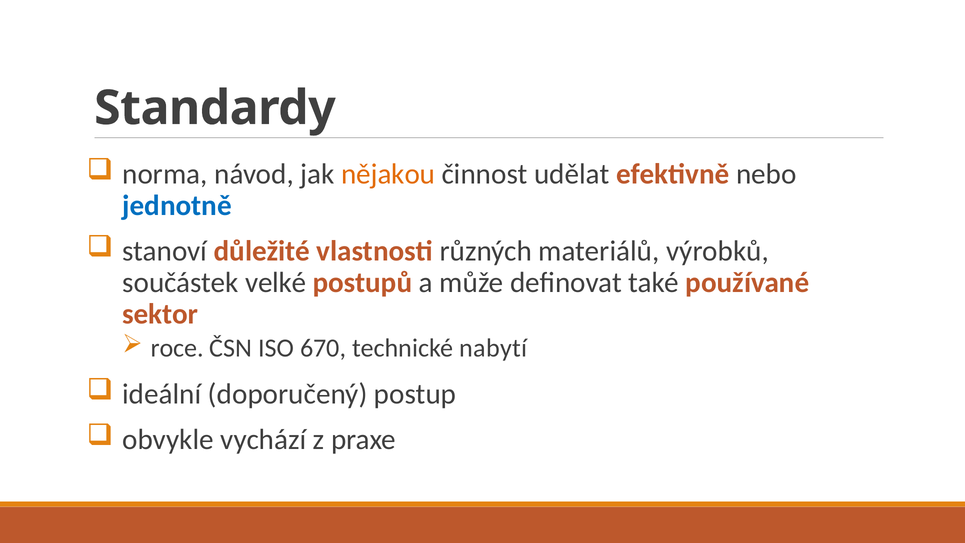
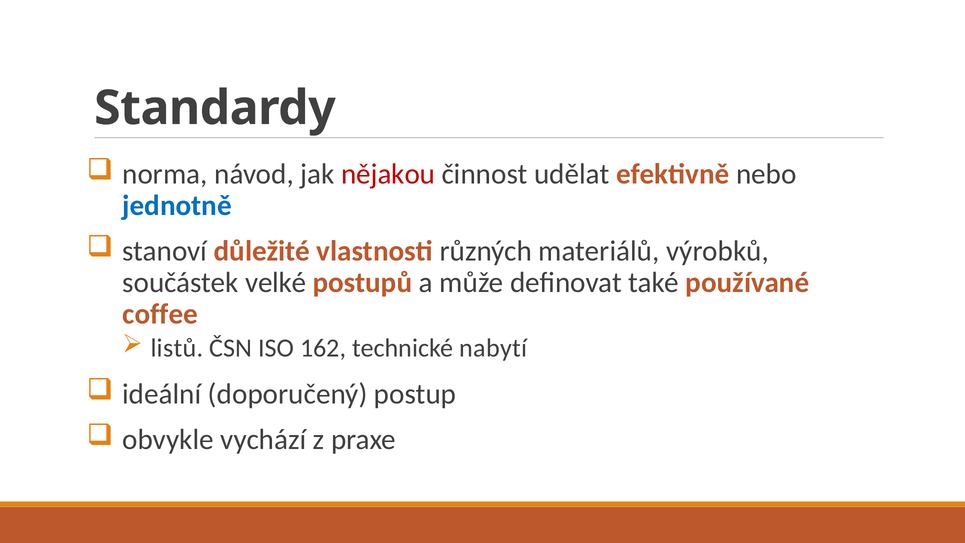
nějakou colour: orange -> red
sektor: sektor -> coffee
roce: roce -> listů
670: 670 -> 162
